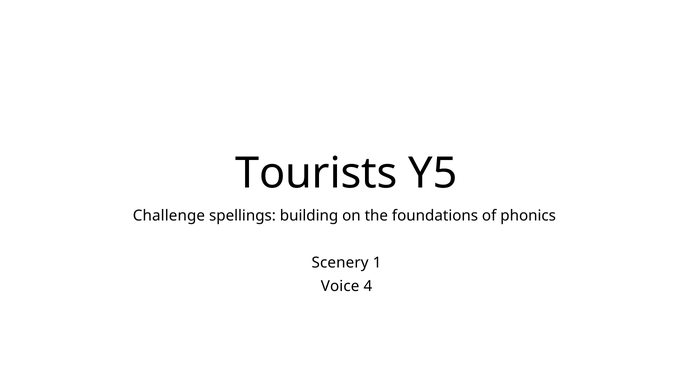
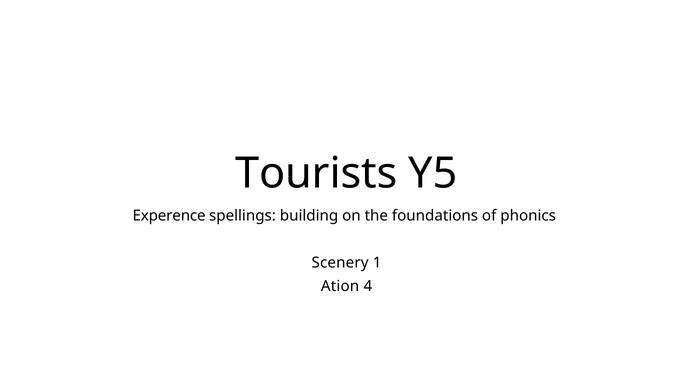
Challenge: Challenge -> Experence
Voice: Voice -> Ation
